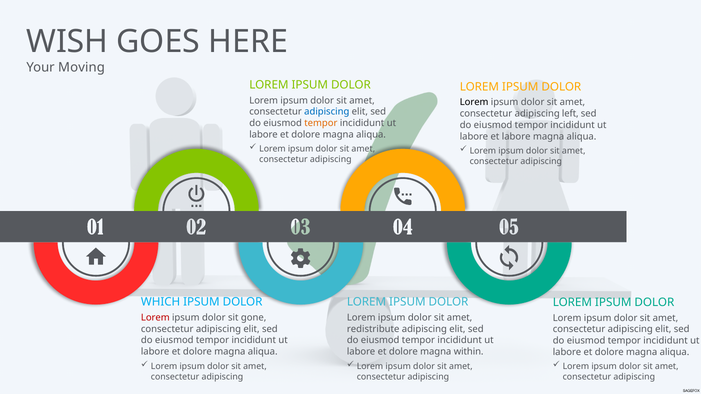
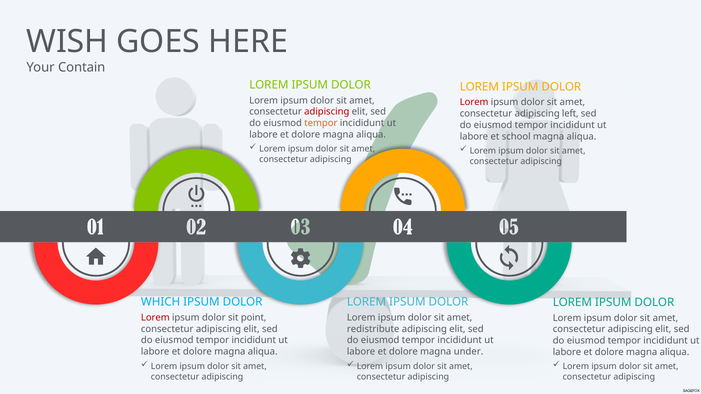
Moving: Moving -> Contain
Lorem at (474, 102) colour: black -> red
adipiscing at (327, 112) colour: blue -> red
et labore: labore -> school
gone: gone -> point
within: within -> under
